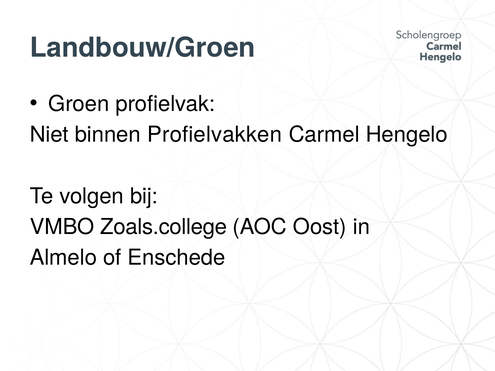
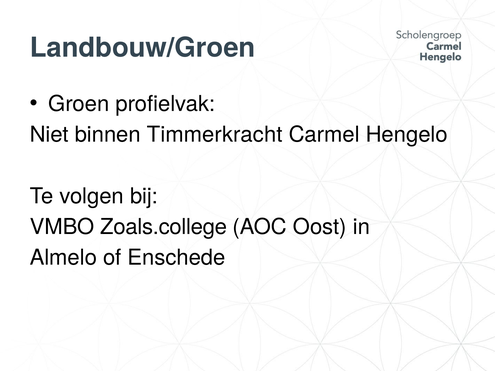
Profielvakken: Profielvakken -> Timmerkracht
